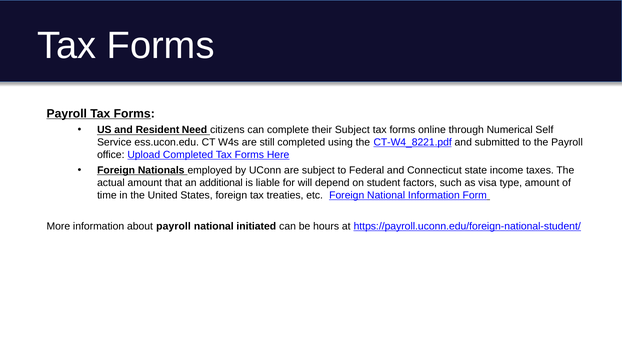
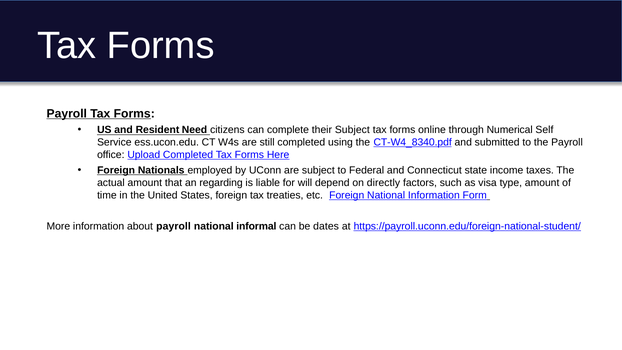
CT-W4_8221.pdf: CT-W4_8221.pdf -> CT-W4_8340.pdf
additional: additional -> regarding
student: student -> directly
initiated: initiated -> informal
hours: hours -> dates
